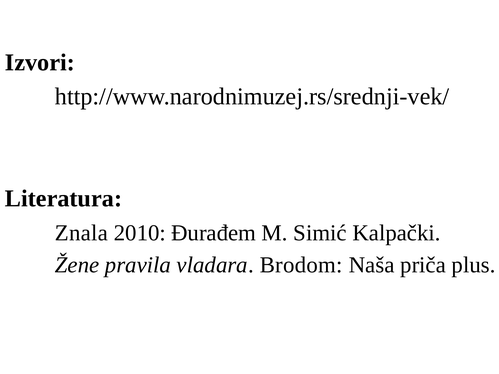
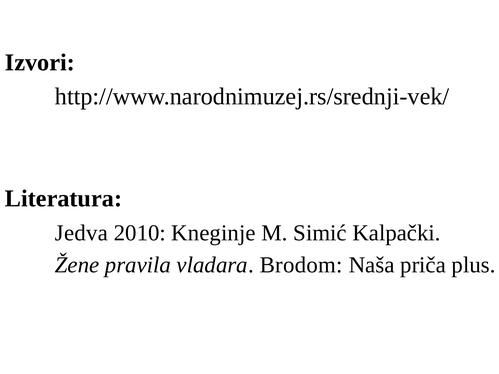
Znala: Znala -> Jedva
Đurađem: Đurađem -> Kneginje
